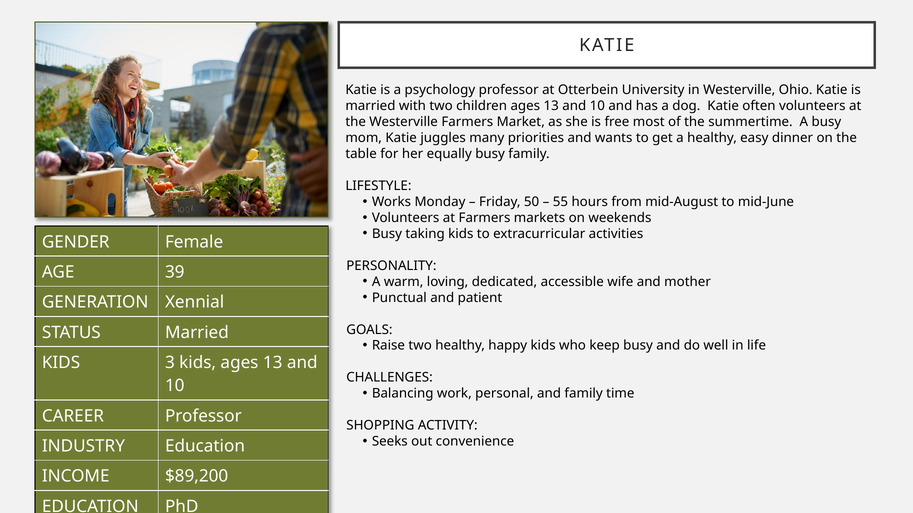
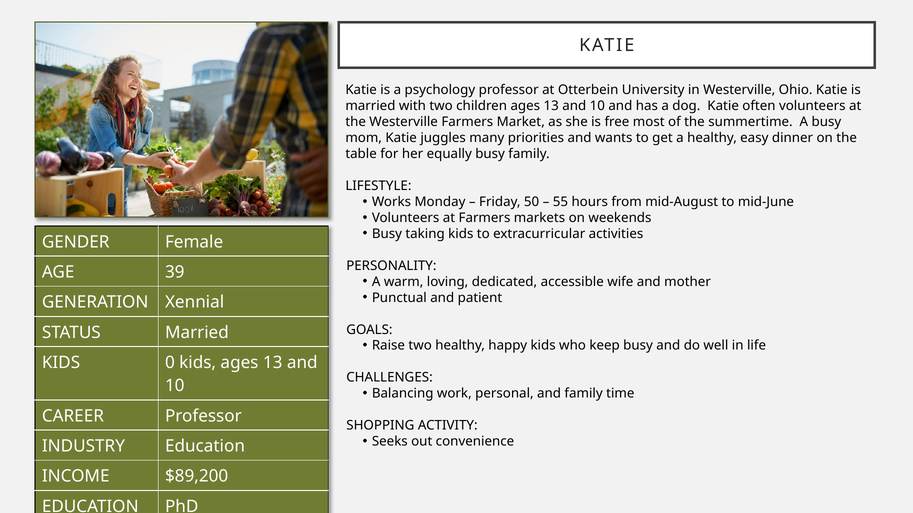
3: 3 -> 0
